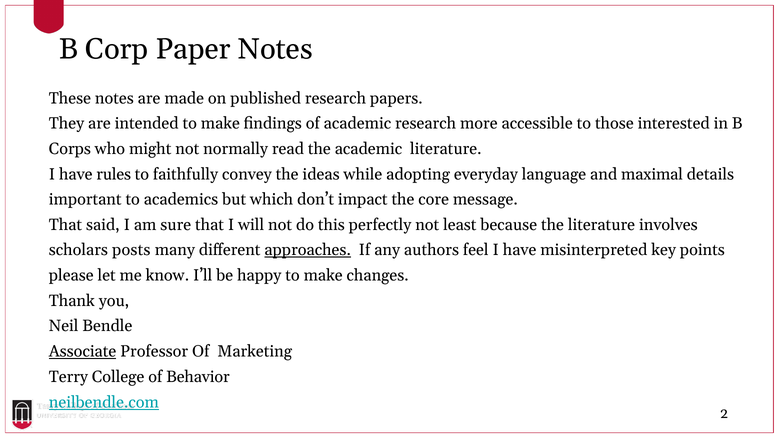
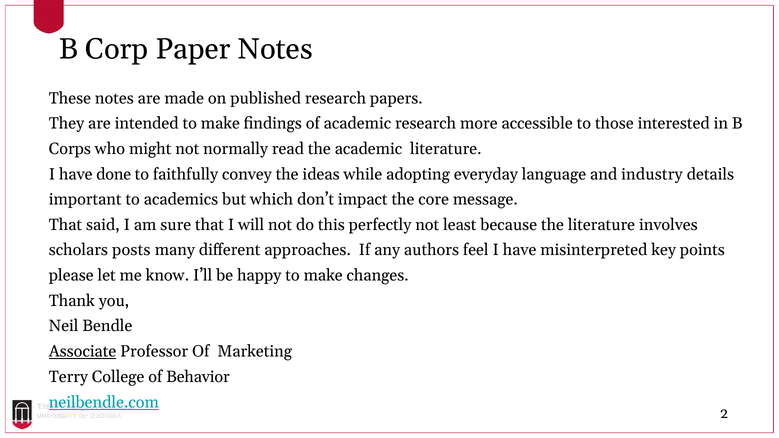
rules: rules -> done
maximal: maximal -> industry
approaches underline: present -> none
